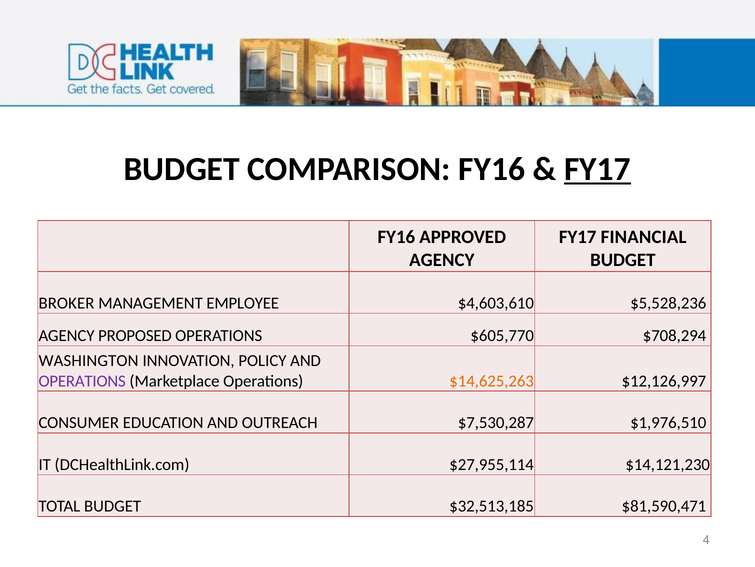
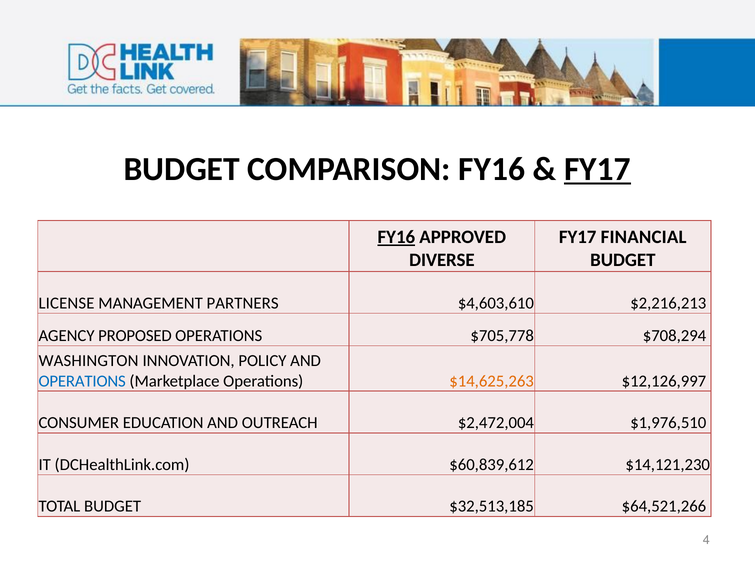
FY16 at (396, 237) underline: none -> present
AGENCY at (442, 260): AGENCY -> DIVERSE
BROKER: BROKER -> LICENSE
EMPLOYEE: EMPLOYEE -> PARTNERS
$5,528,236: $5,528,236 -> $2,216,213
$605,770: $605,770 -> $705,778
OPERATIONS at (82, 381) colour: purple -> blue
$7,530,287: $7,530,287 -> $2,472,004
$27,955,114: $27,955,114 -> $60,839,612
$81,590,471: $81,590,471 -> $64,521,266
